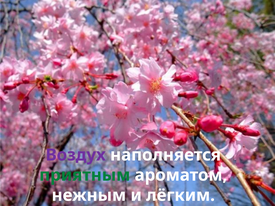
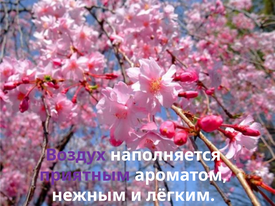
приятным colour: green -> purple
